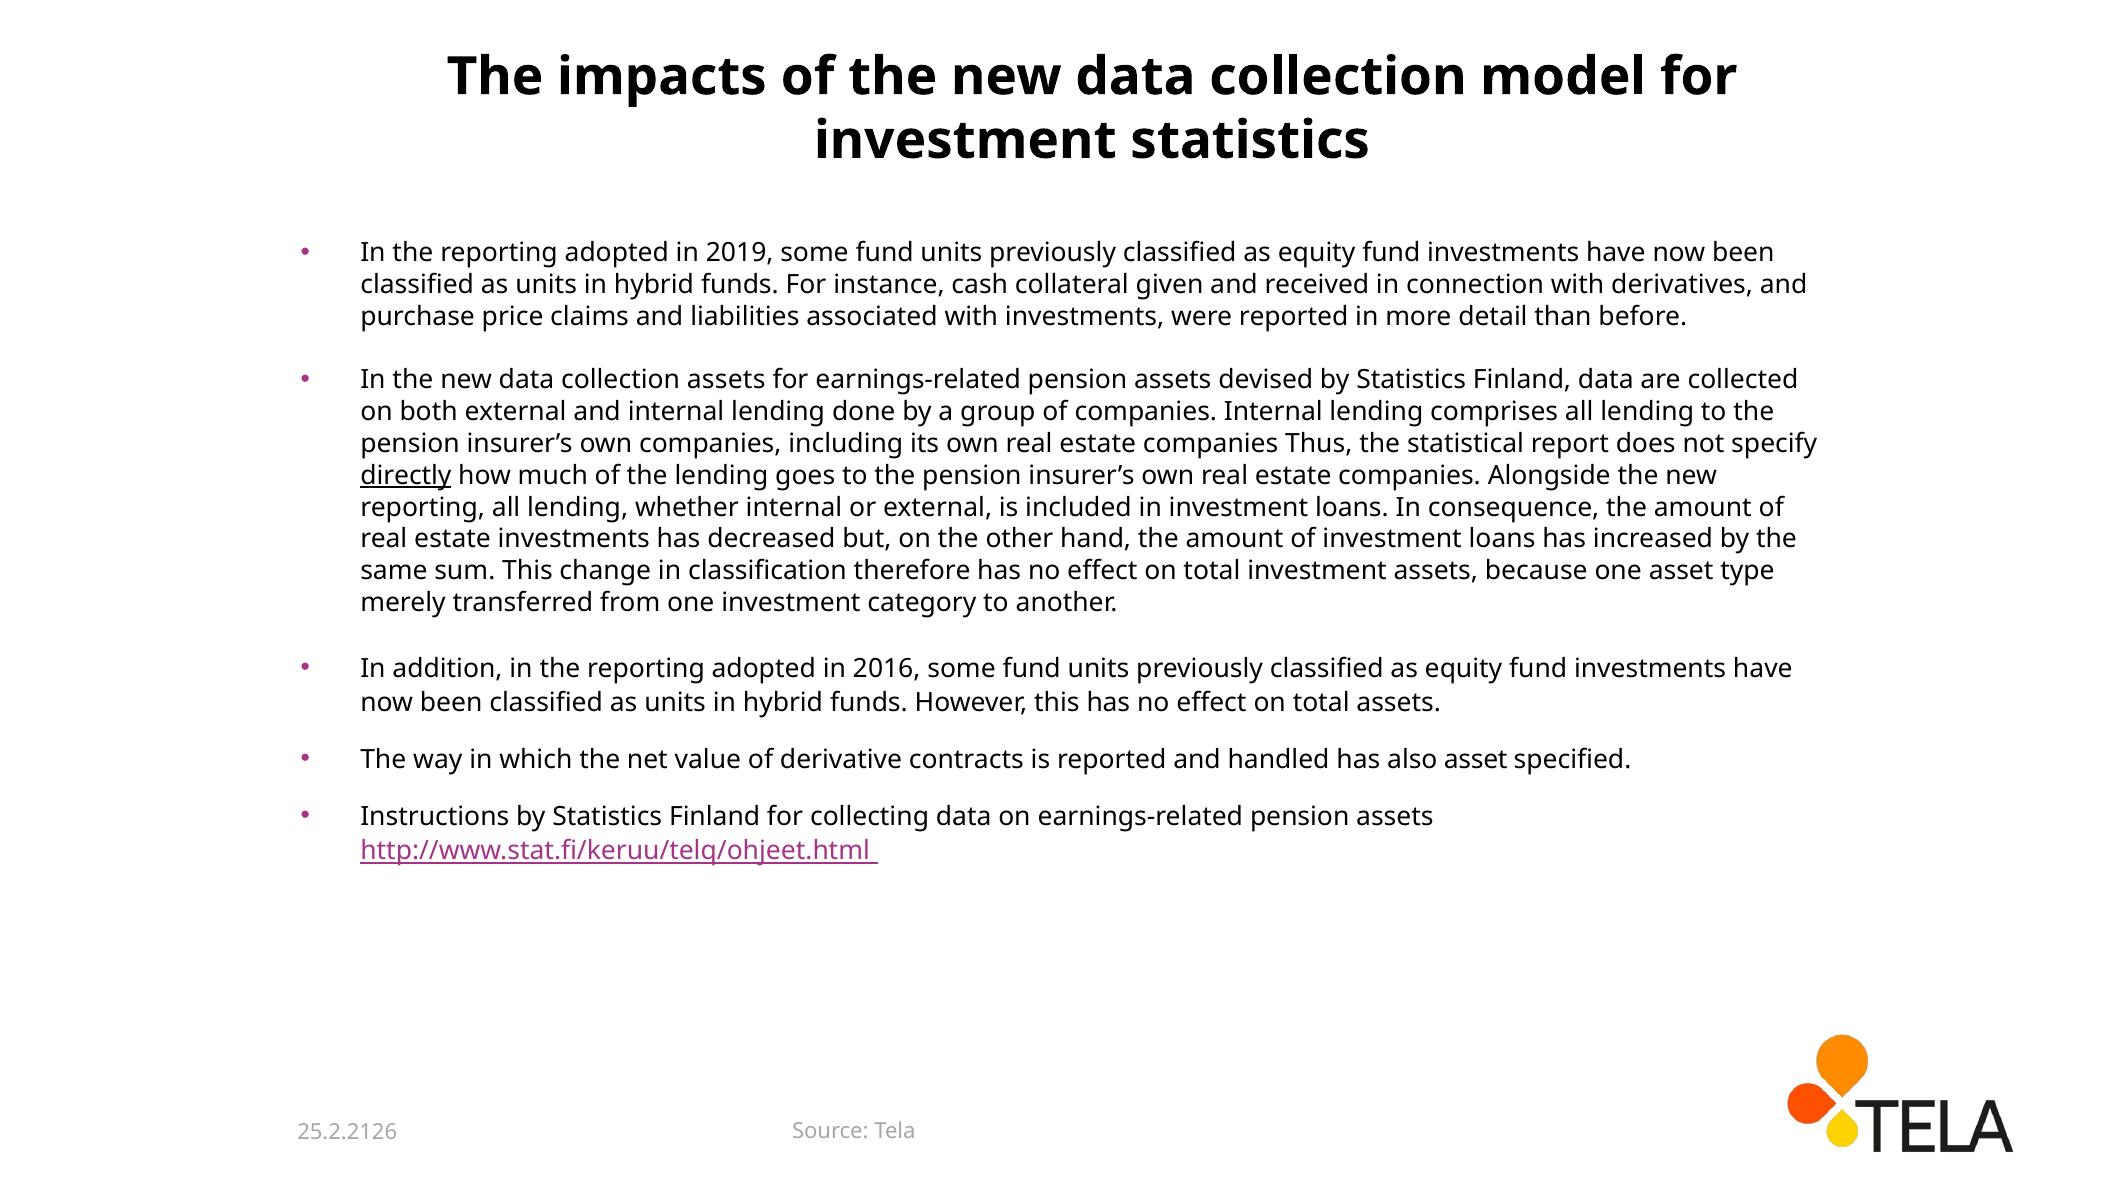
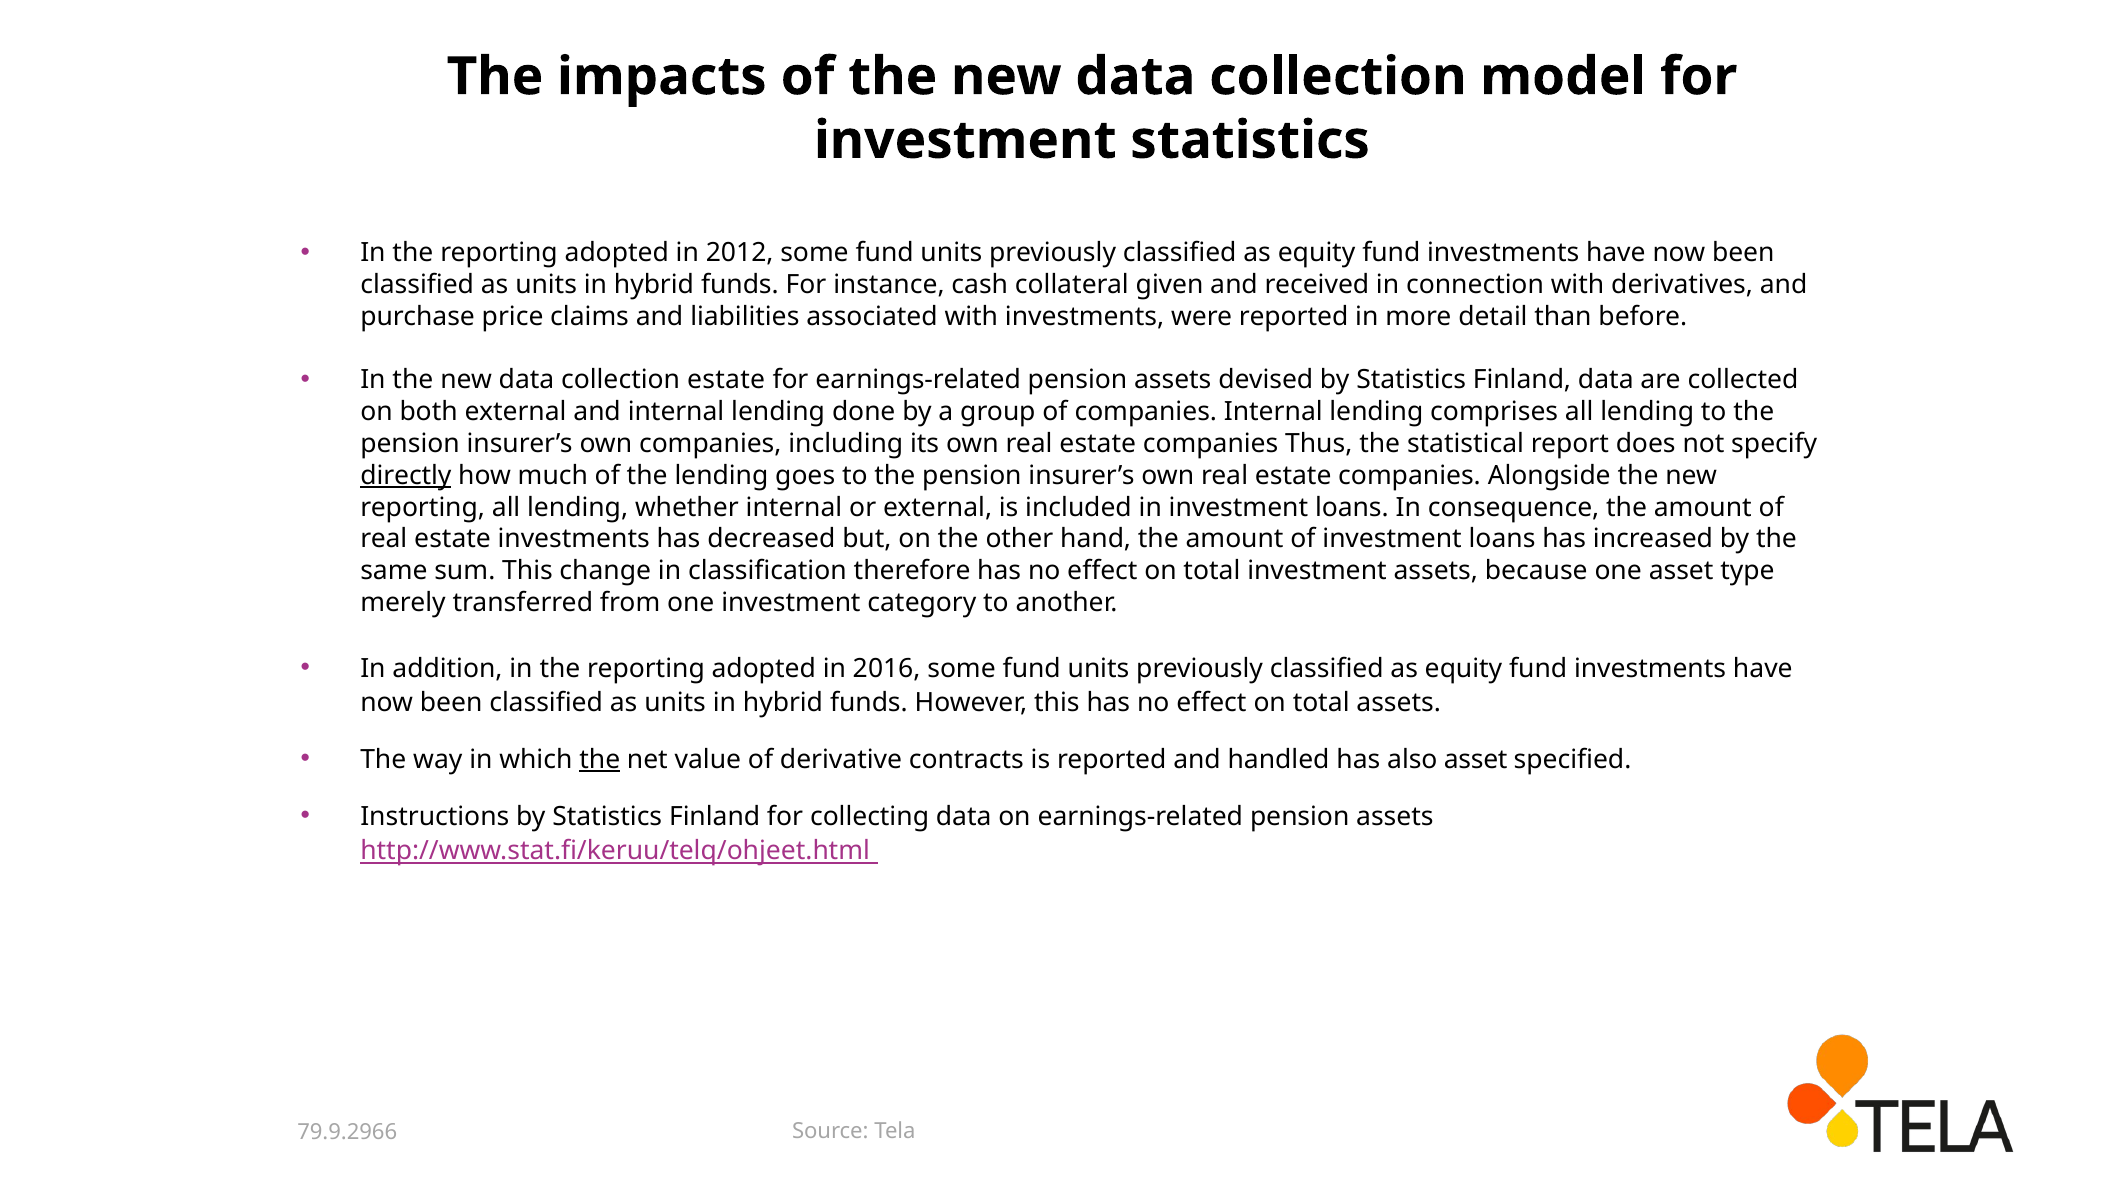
2019: 2019 -> 2012
collection assets: assets -> estate
the at (600, 760) underline: none -> present
25.2.2126: 25.2.2126 -> 79.9.2966
